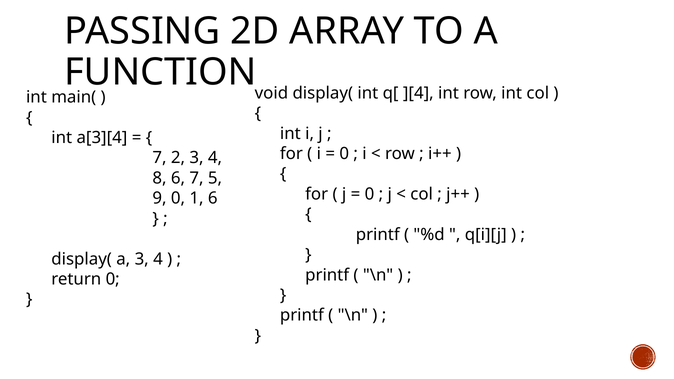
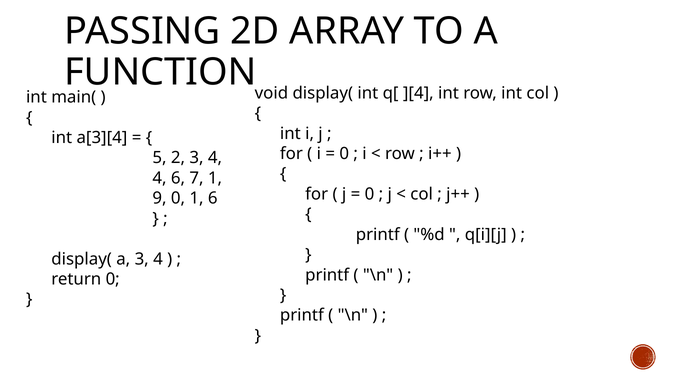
7 at (160, 158): 7 -> 5
8 at (160, 178): 8 -> 4
7 5: 5 -> 1
